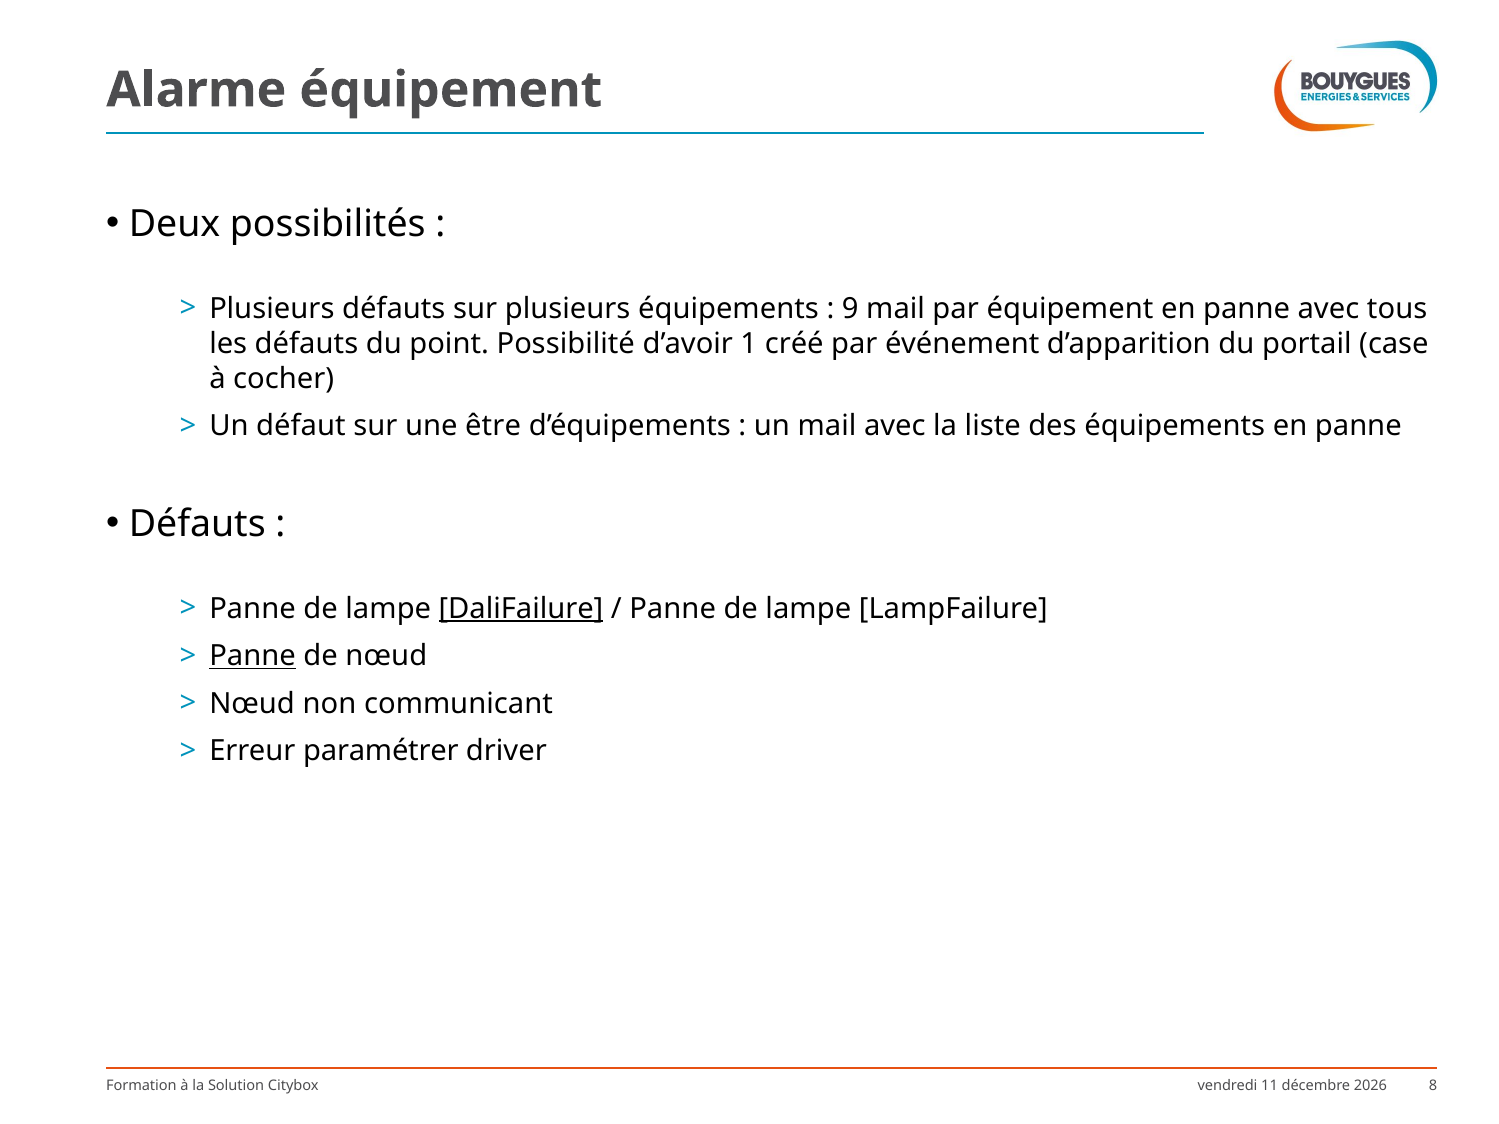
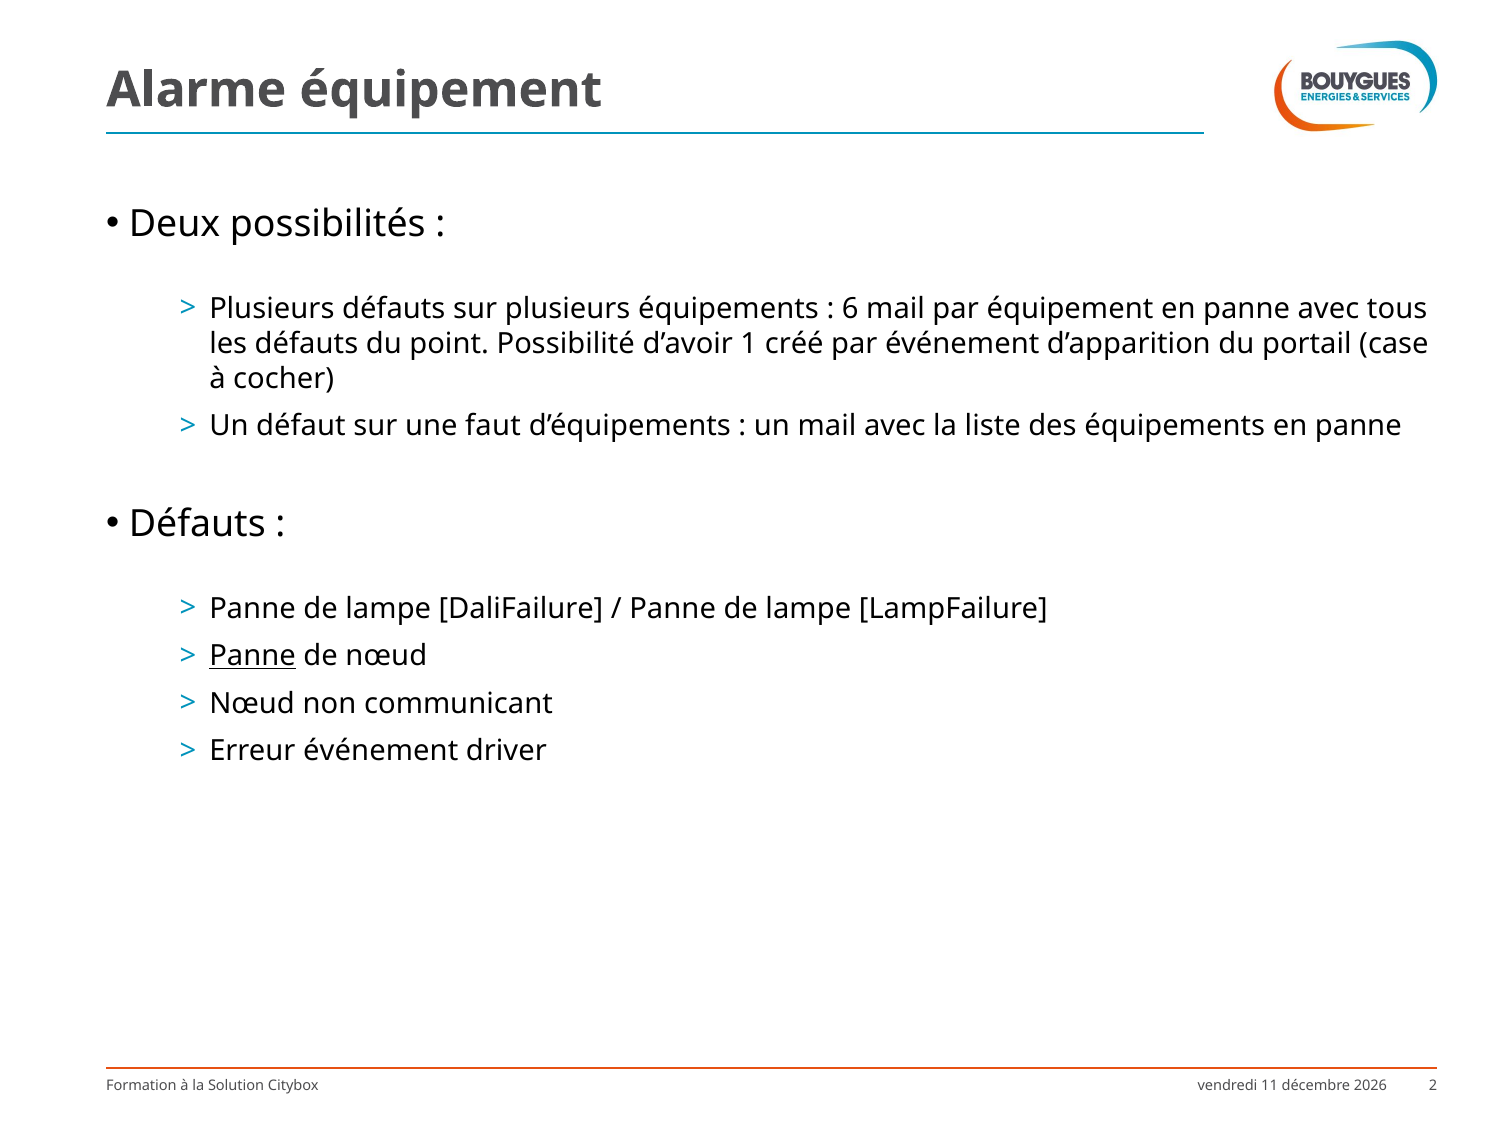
9: 9 -> 6
être: être -> faut
DaliFailure underline: present -> none
Erreur paramétrer: paramétrer -> événement
8: 8 -> 2
